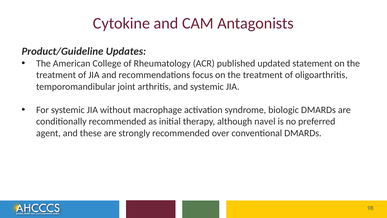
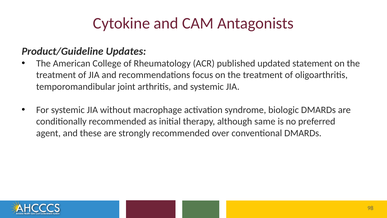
navel: navel -> same
